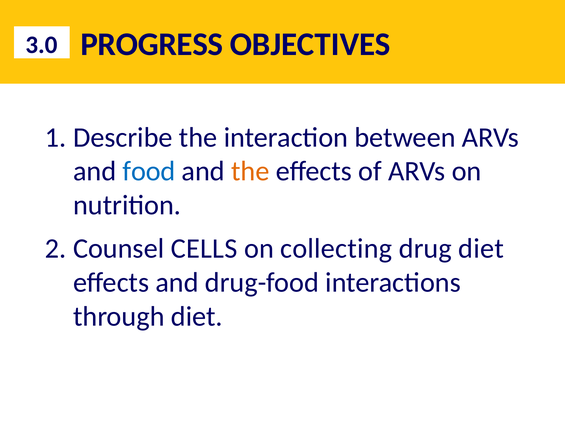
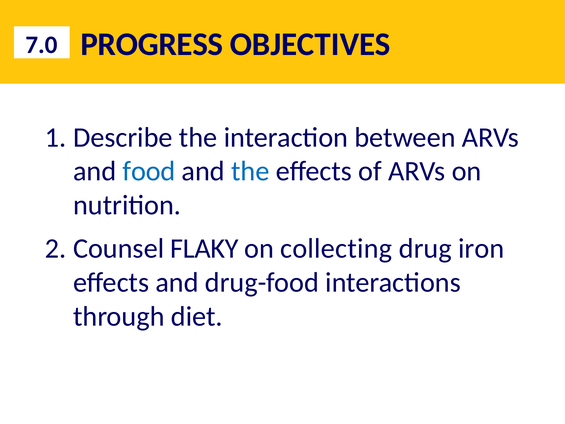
3.0: 3.0 -> 7.0
the at (250, 171) colour: orange -> blue
CELLS: CELLS -> FLAKY
drug diet: diet -> iron
